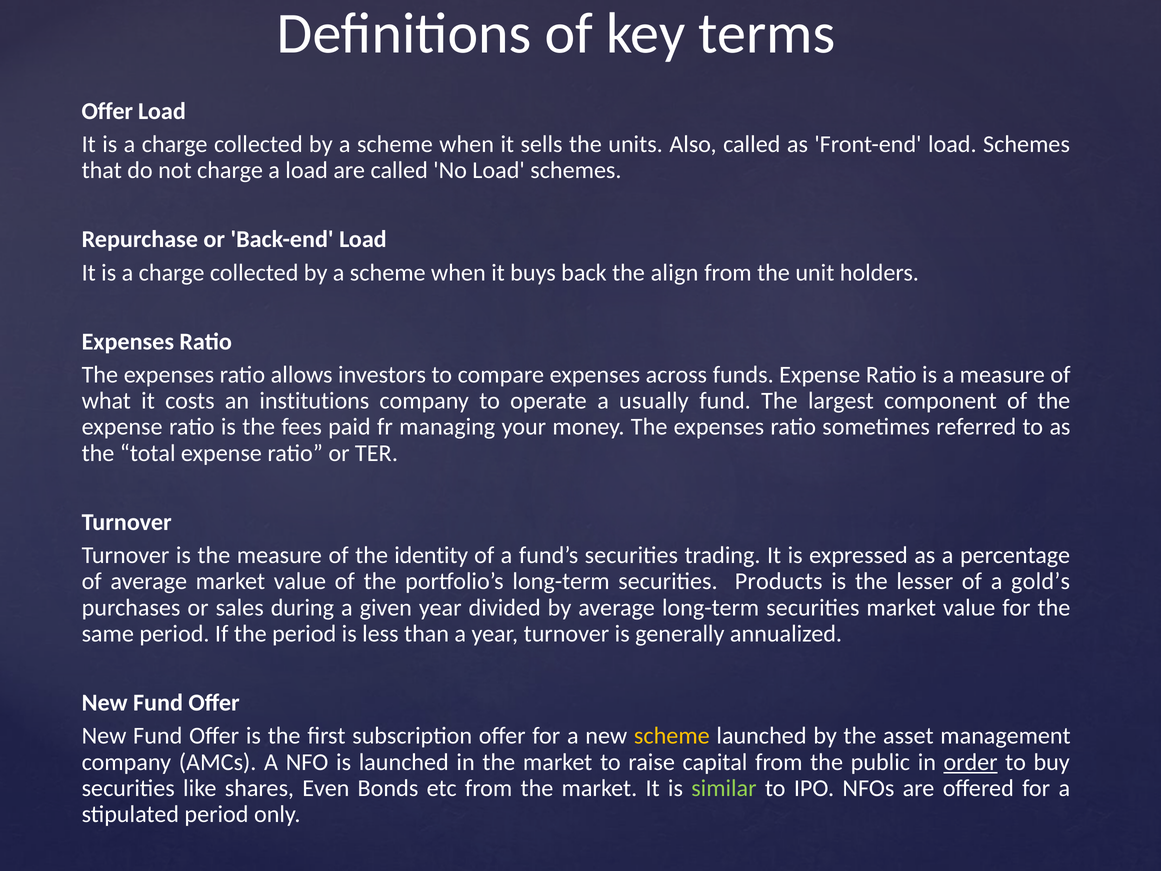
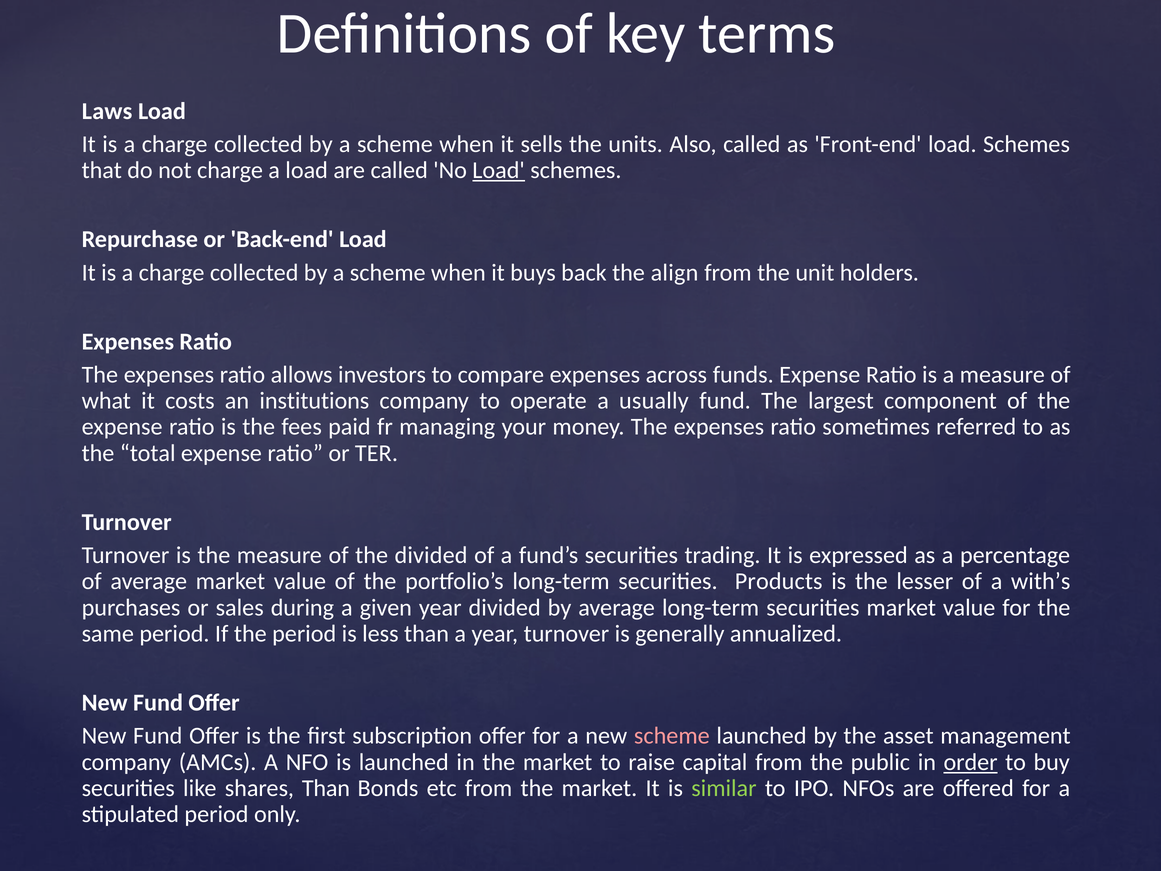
Offer at (107, 111): Offer -> Laws
Load at (499, 170) underline: none -> present
the identity: identity -> divided
gold’s: gold’s -> with’s
scheme at (672, 736) colour: yellow -> pink
shares Even: Even -> Than
